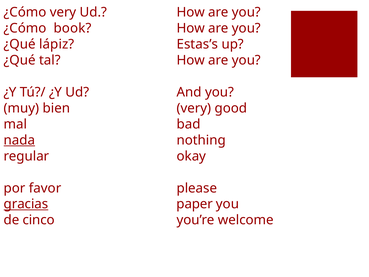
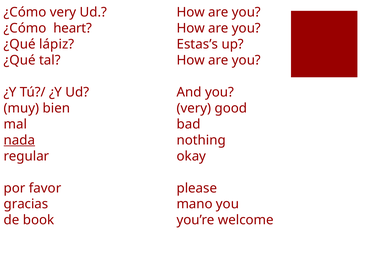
book: book -> heart
gracias underline: present -> none
paper: paper -> mano
cinco: cinco -> book
